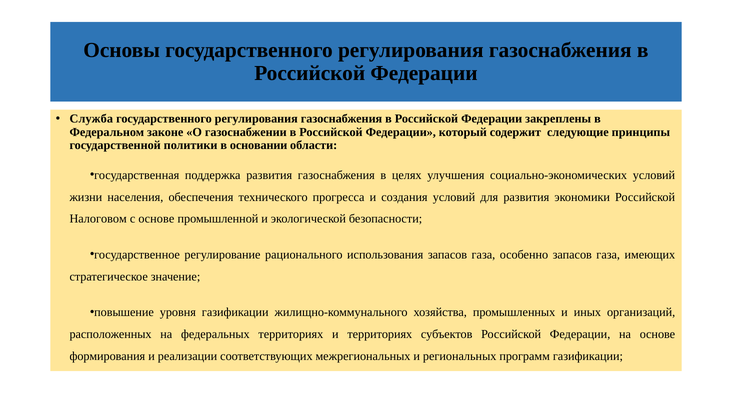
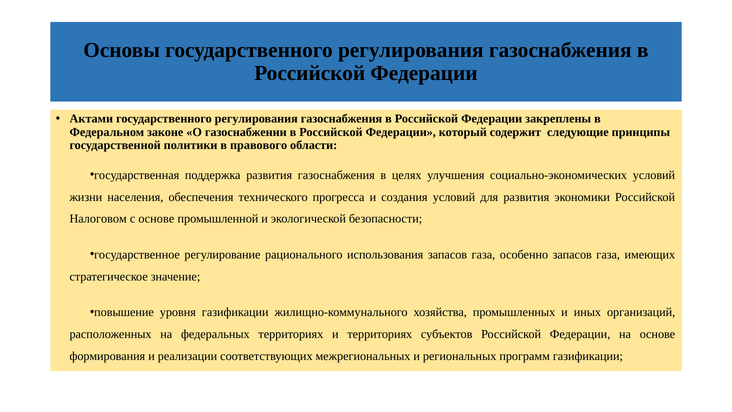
Служба: Служба -> Актами
основании: основании -> правового
